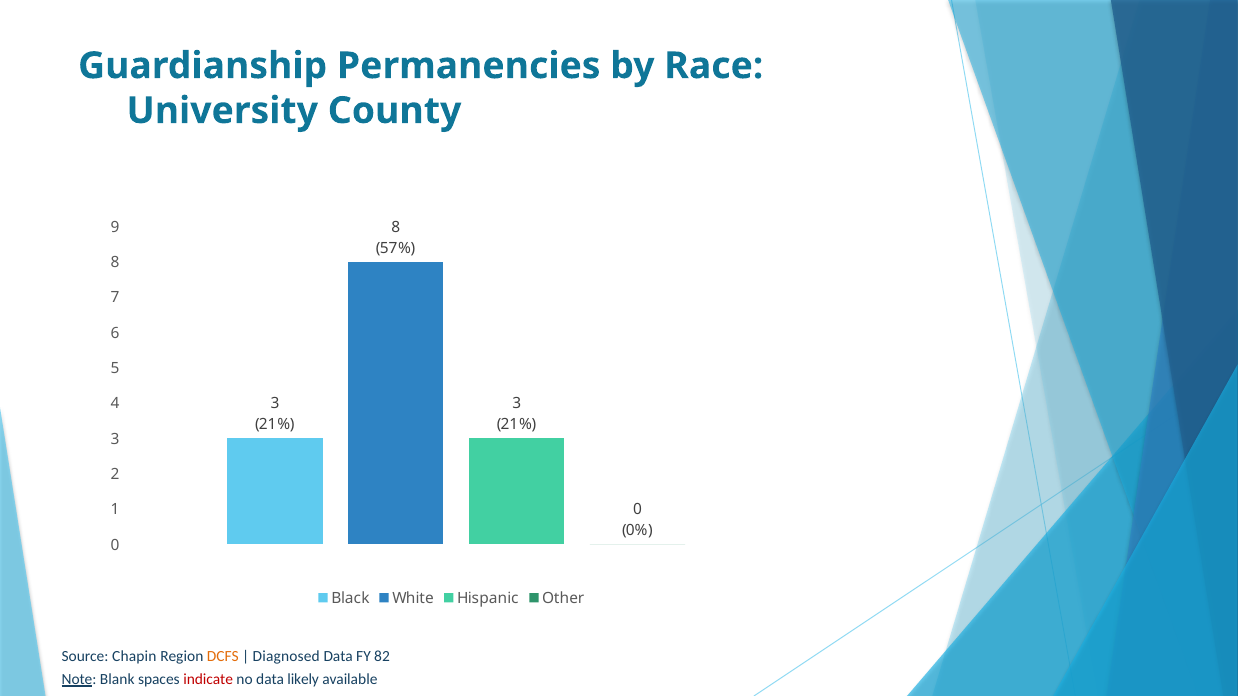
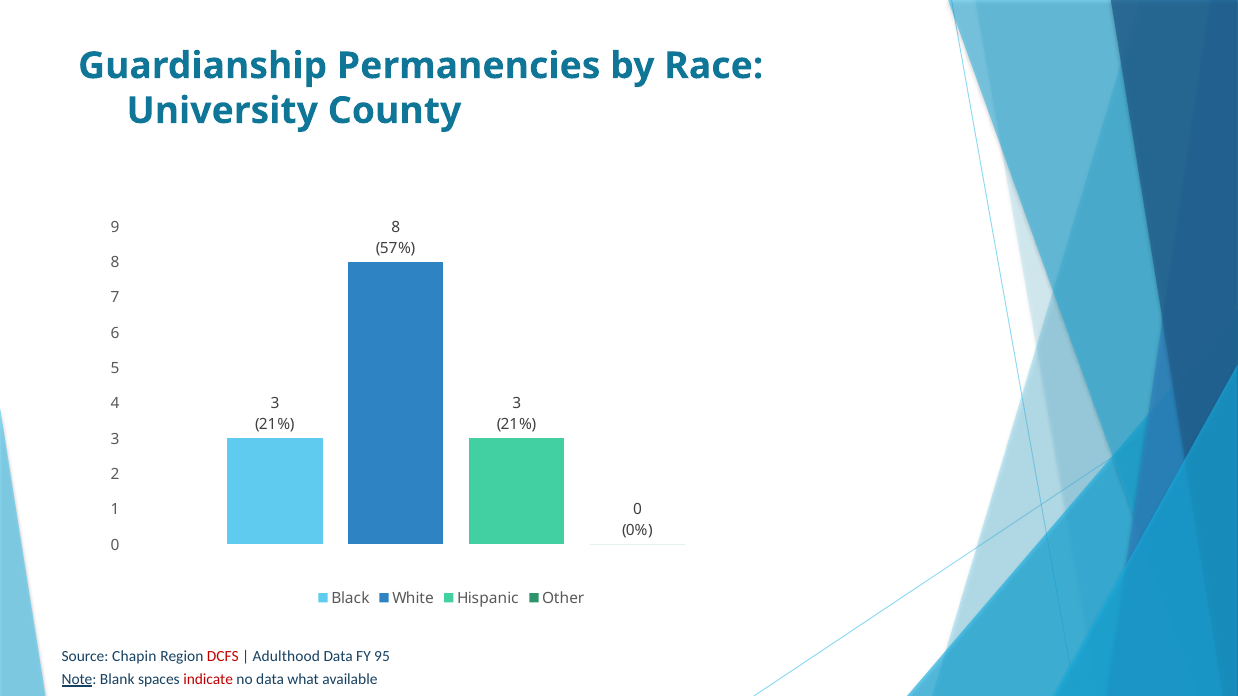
DCFS colour: orange -> red
Diagnosed: Diagnosed -> Adulthood
82: 82 -> 95
likely: likely -> what
